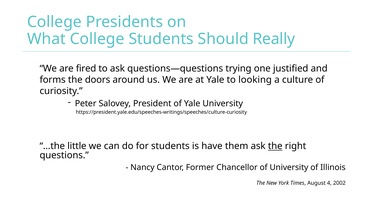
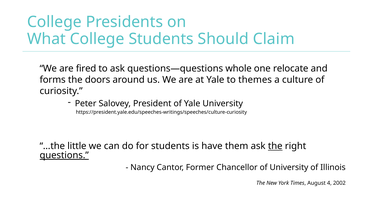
Really: Really -> Claim
trying: trying -> whole
justified: justified -> relocate
looking: looking -> themes
questions underline: none -> present
